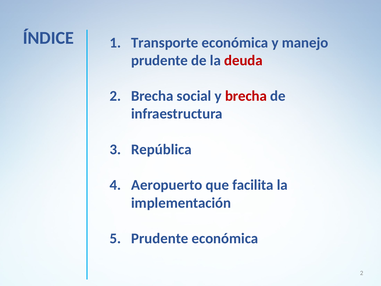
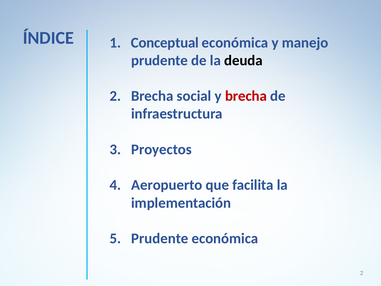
Transporte: Transporte -> Conceptual
deuda colour: red -> black
República: República -> Proyectos
